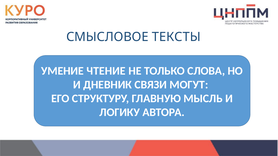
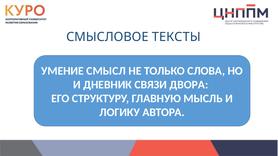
ЧТЕНИЕ: ЧТЕНИЕ -> СМЫСЛ
МОГУТ: МОГУТ -> ДВОРА
